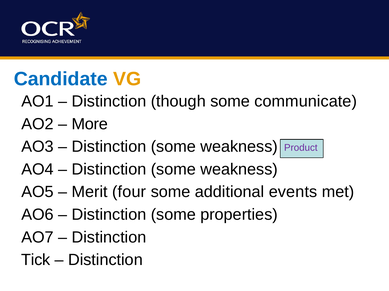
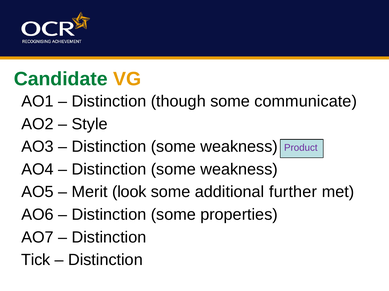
Candidate colour: blue -> green
More: More -> Style
four: four -> look
events: events -> further
